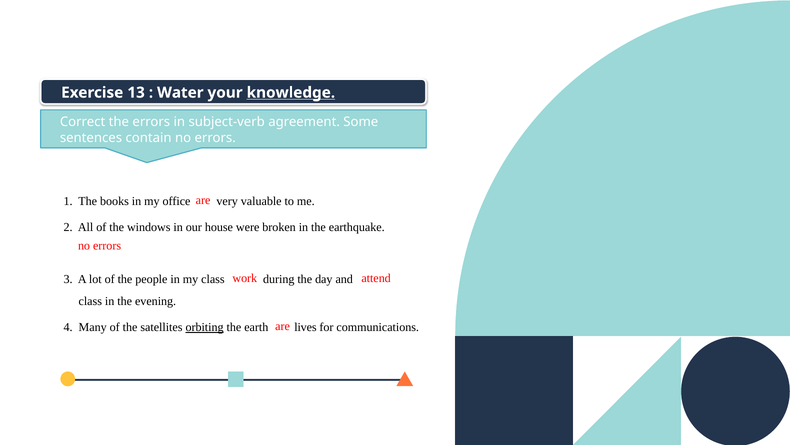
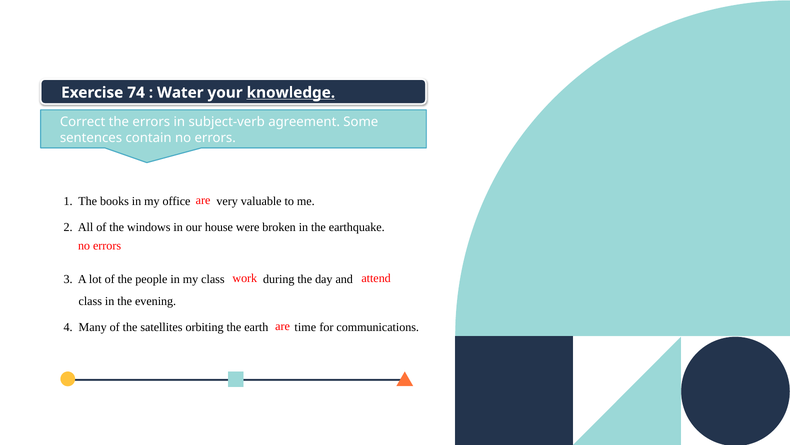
13: 13 -> 74
orbiting underline: present -> none
lives: lives -> time
